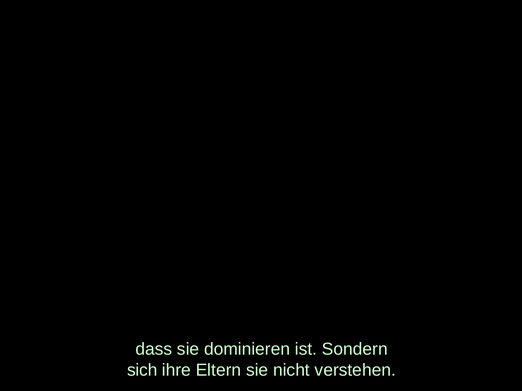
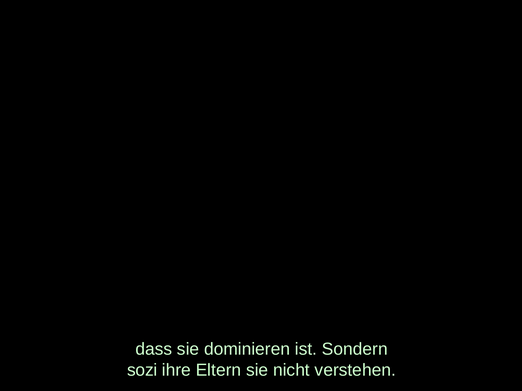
sich: sich -> sozi
